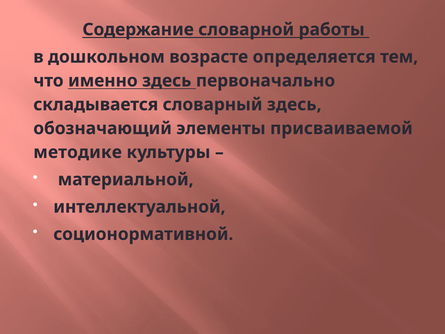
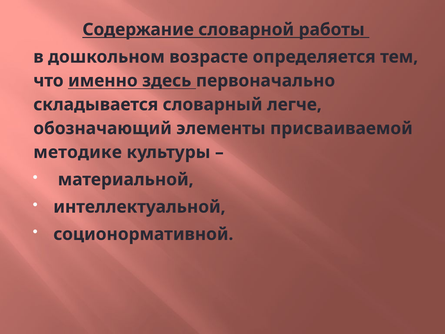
словарный здесь: здесь -> легче
